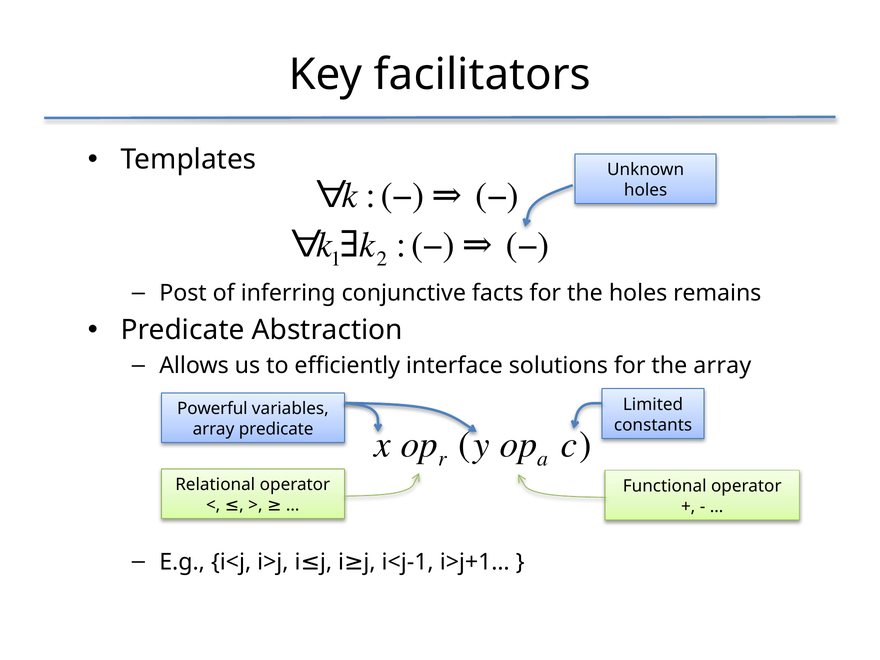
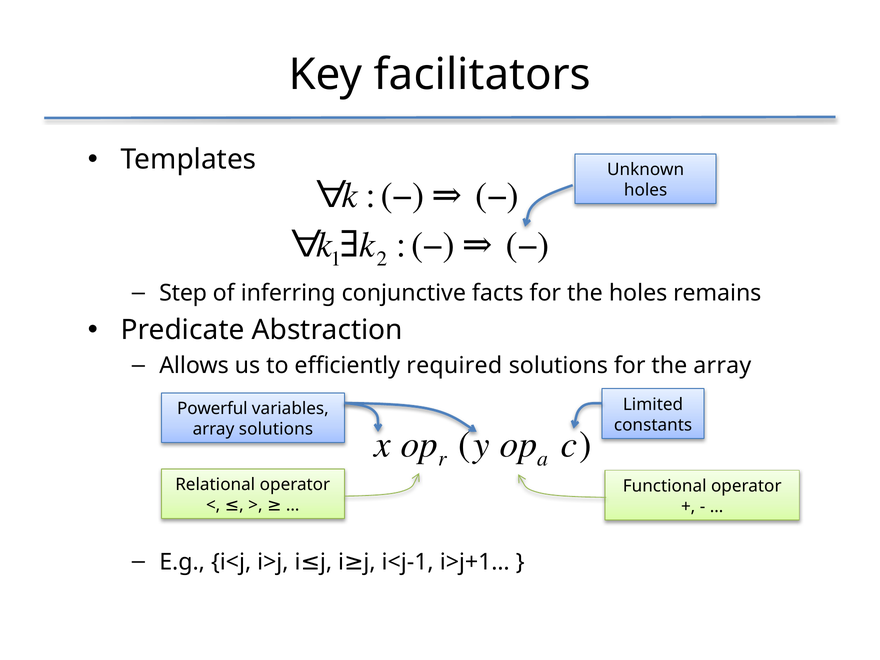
Post: Post -> Step
interface: interface -> required
array predicate: predicate -> solutions
